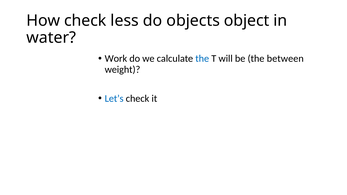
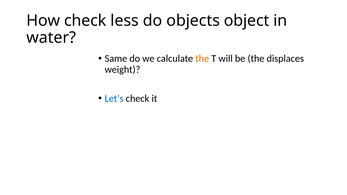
Work: Work -> Same
the at (202, 59) colour: blue -> orange
between: between -> displaces
